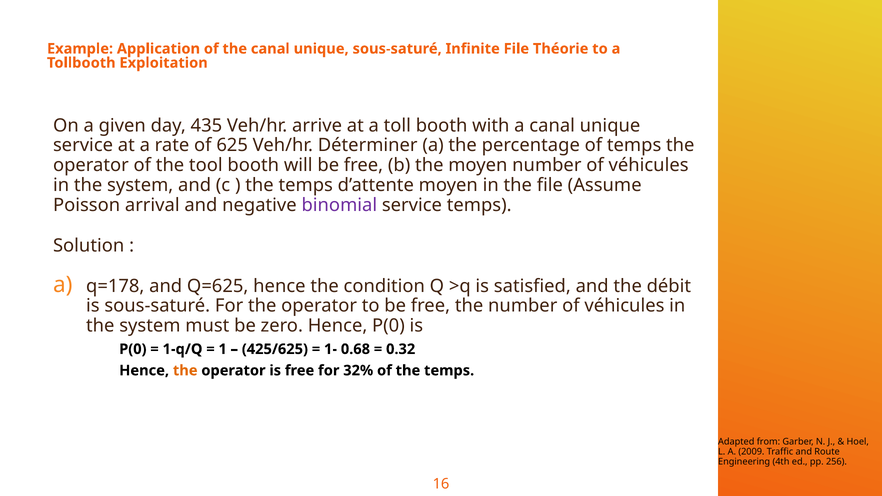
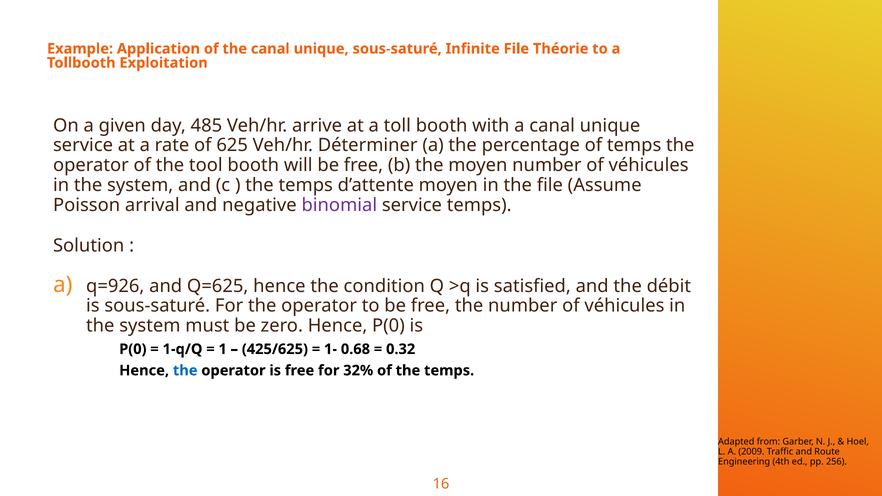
435: 435 -> 485
q=178: q=178 -> q=926
the at (185, 371) colour: orange -> blue
